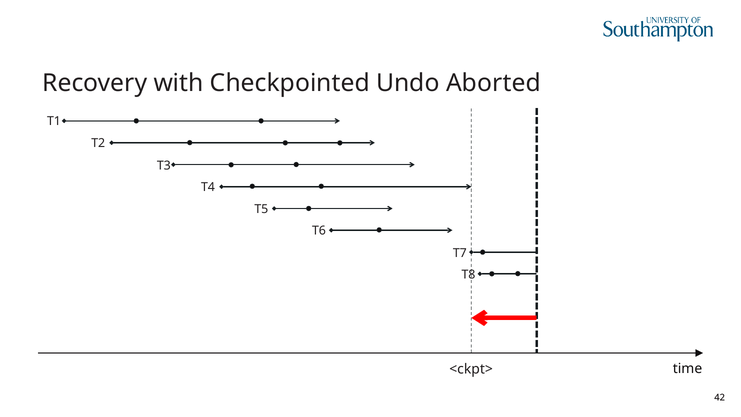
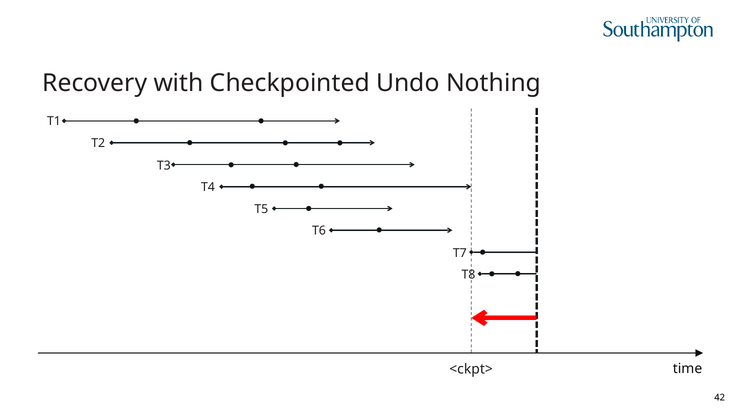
Aborted: Aborted -> Nothing
